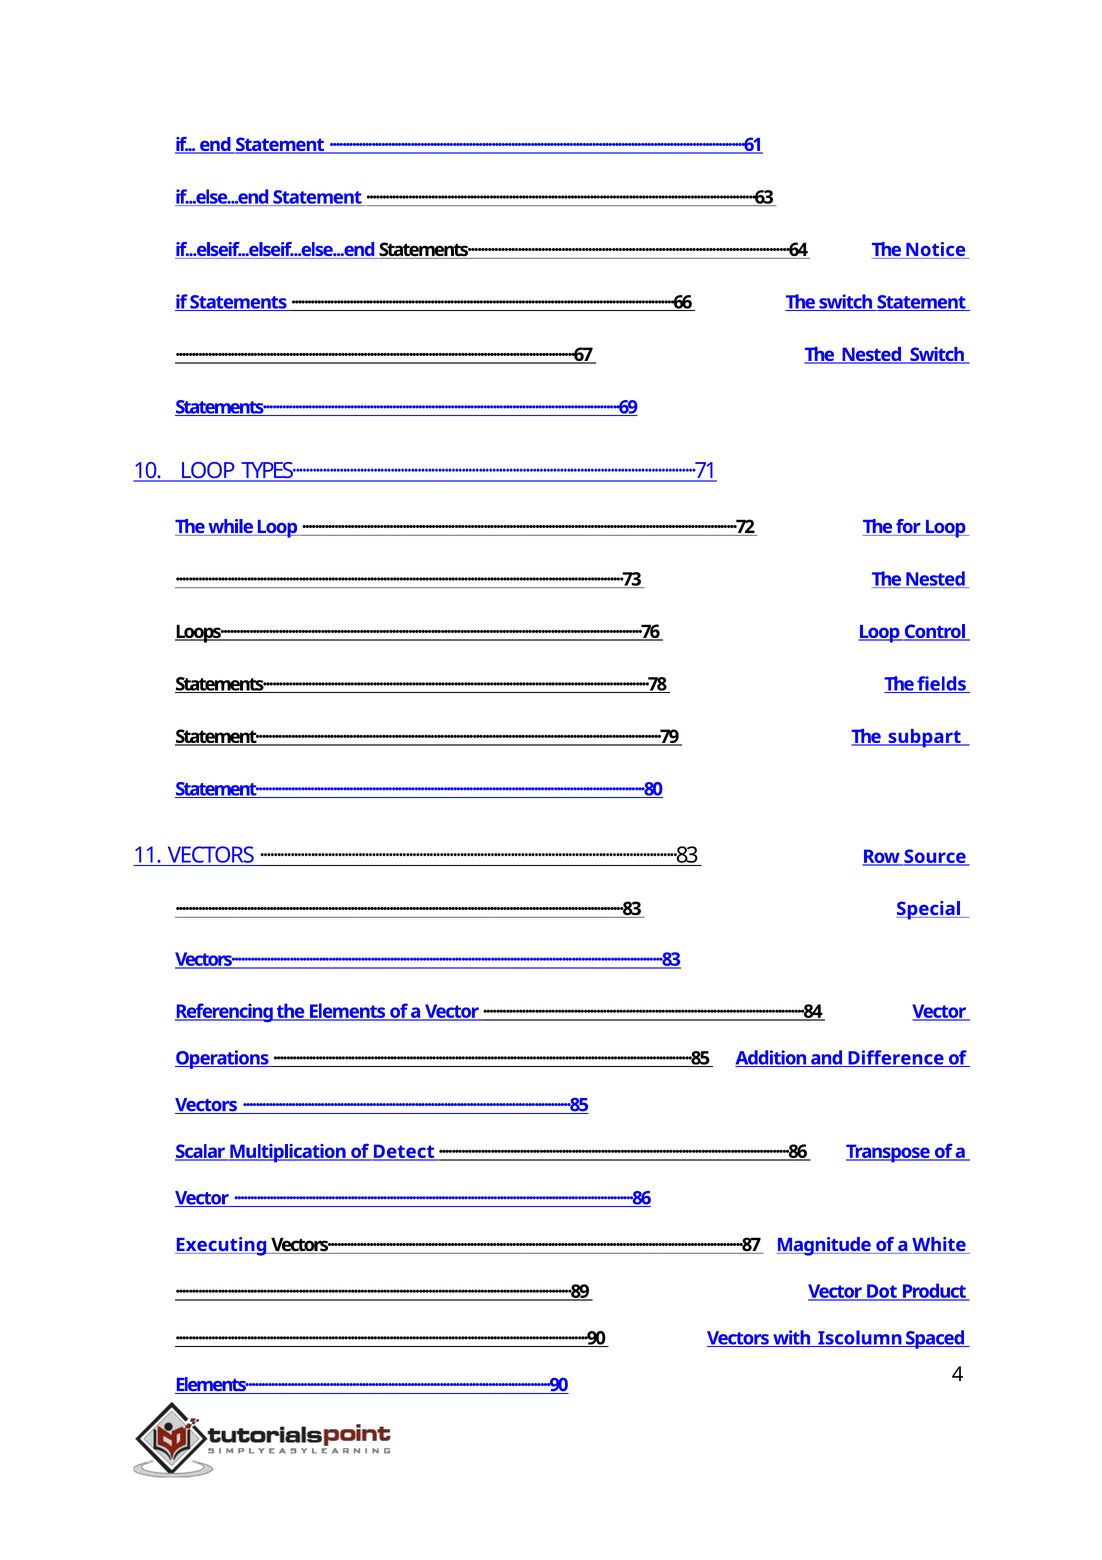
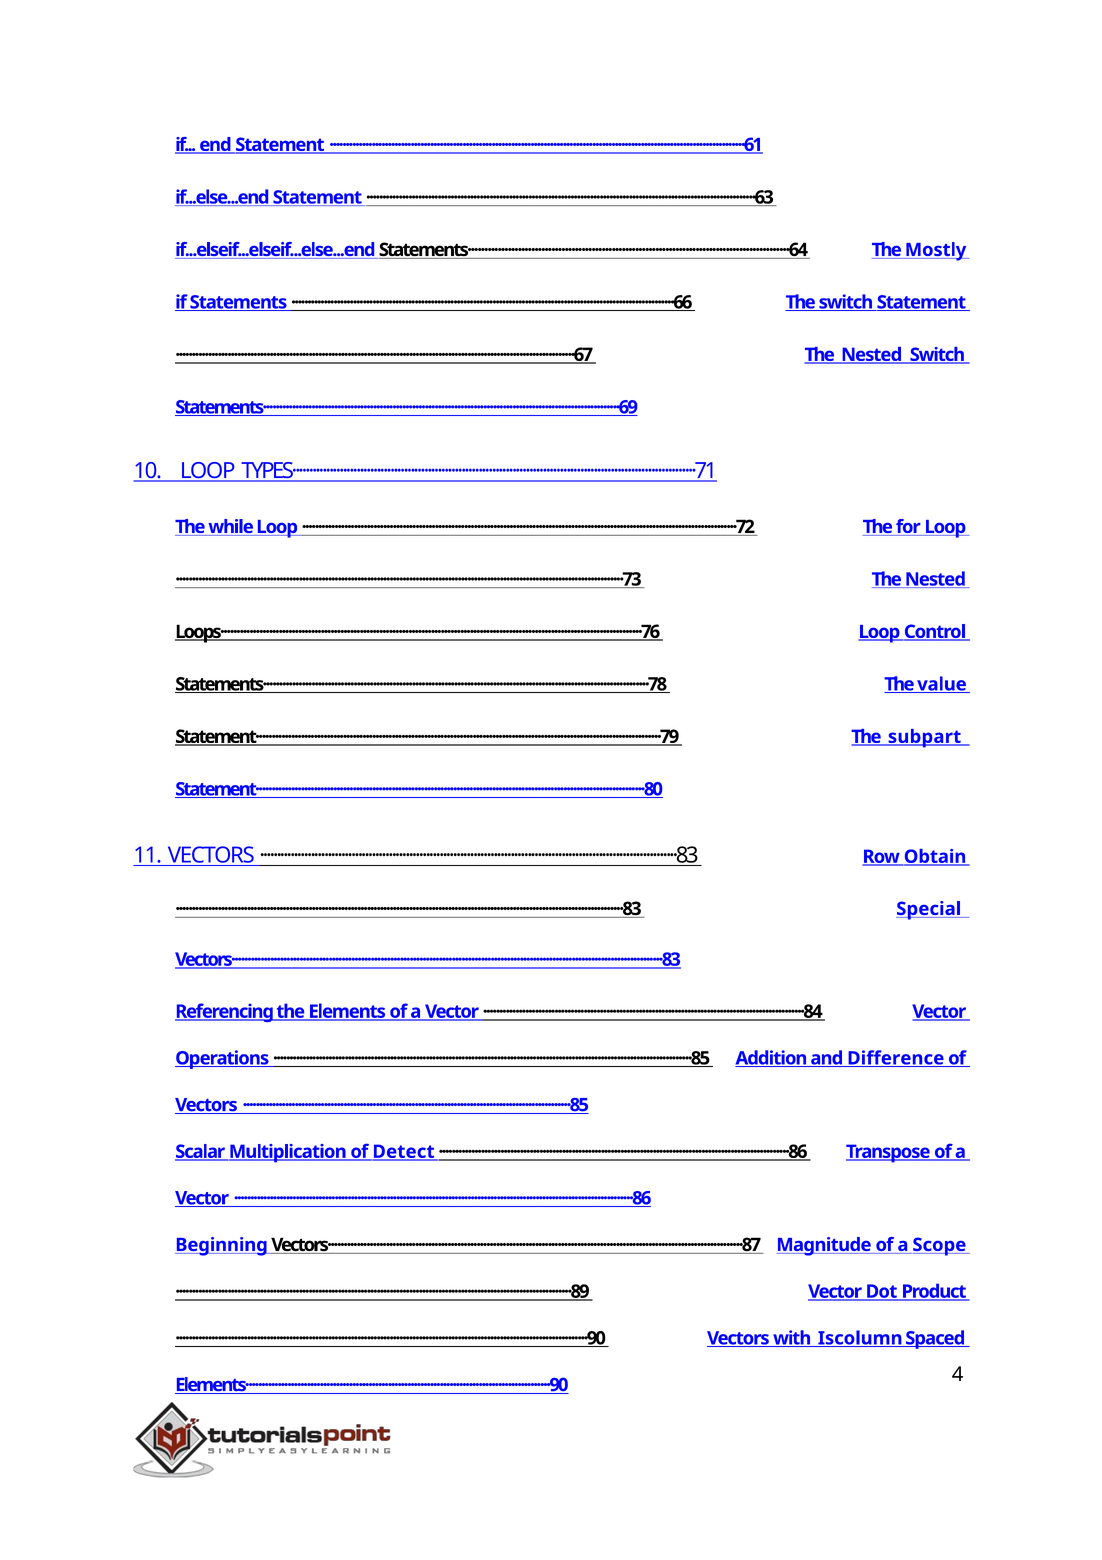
Notice: Notice -> Mostly
fields: fields -> value
Source: Source -> Obtain
Executing: Executing -> Beginning
White: White -> Scope
